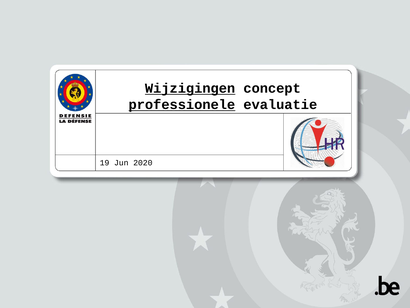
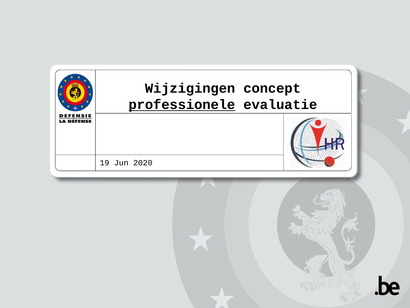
Wijzigingen underline: present -> none
